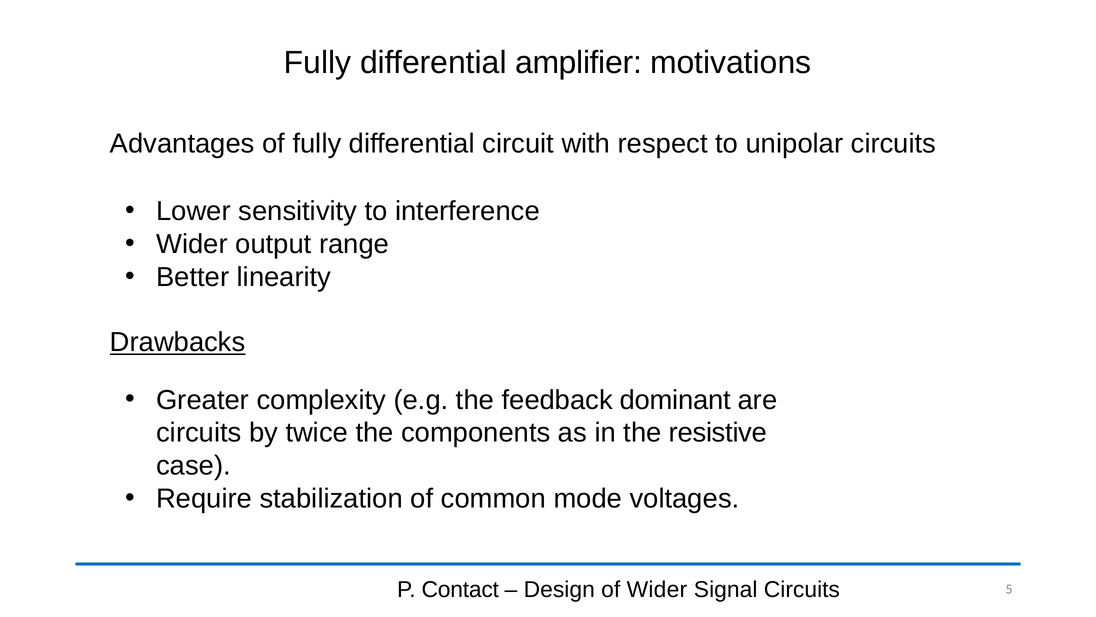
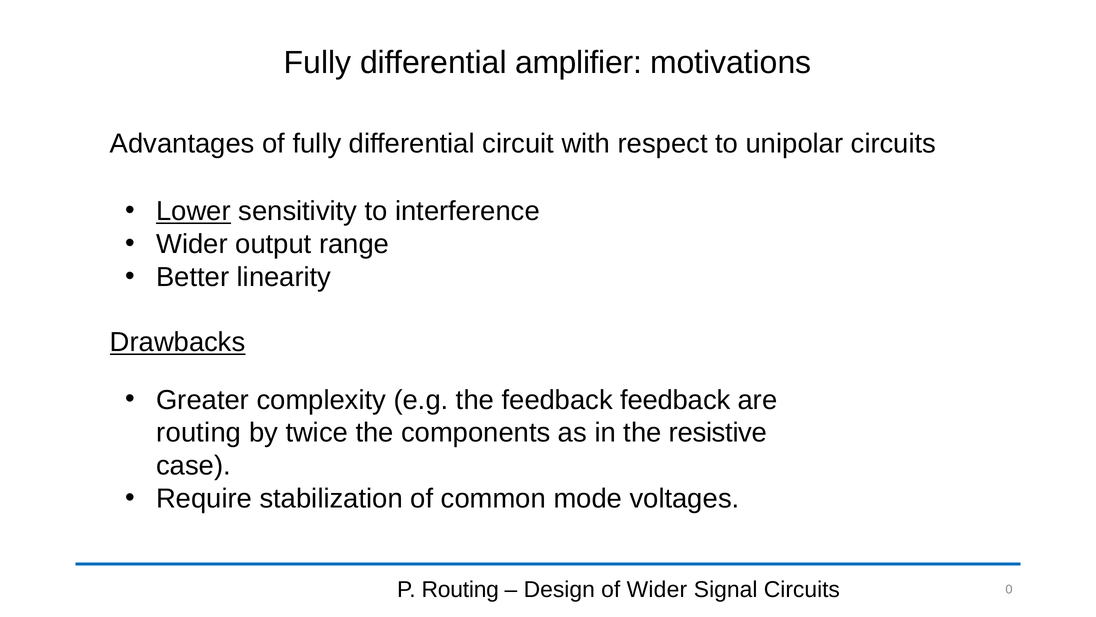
Lower underline: none -> present
feedback dominant: dominant -> feedback
circuits at (199, 433): circuits -> routing
P Contact: Contact -> Routing
5: 5 -> 0
